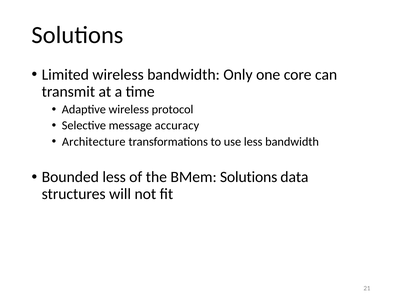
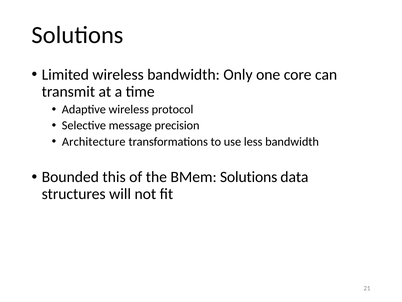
accuracy: accuracy -> precision
Bounded less: less -> this
